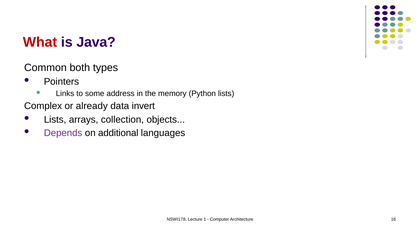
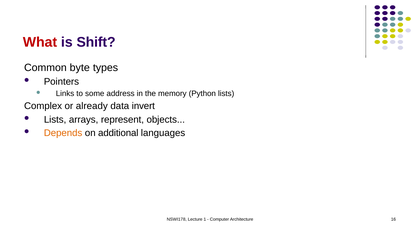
Java: Java -> Shift
both: both -> byte
collection: collection -> represent
Depends colour: purple -> orange
